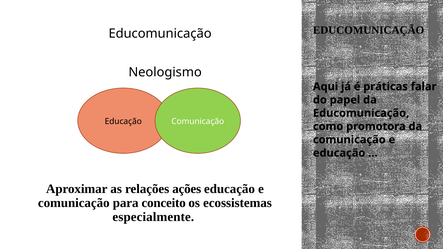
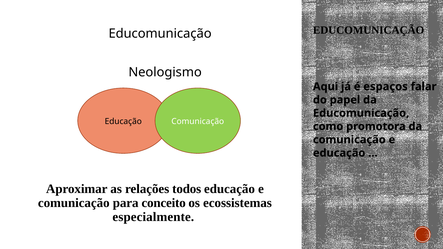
práticas: práticas -> espaços
ações: ações -> todos
